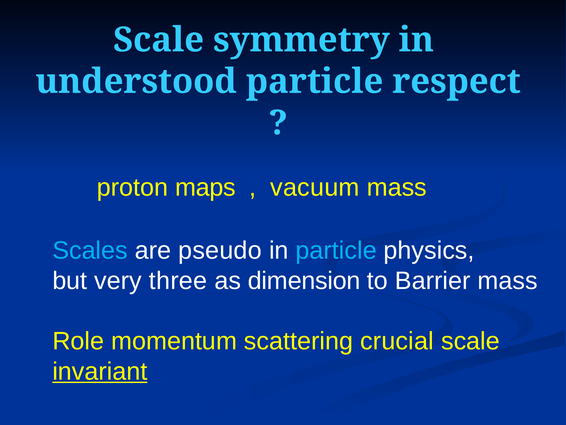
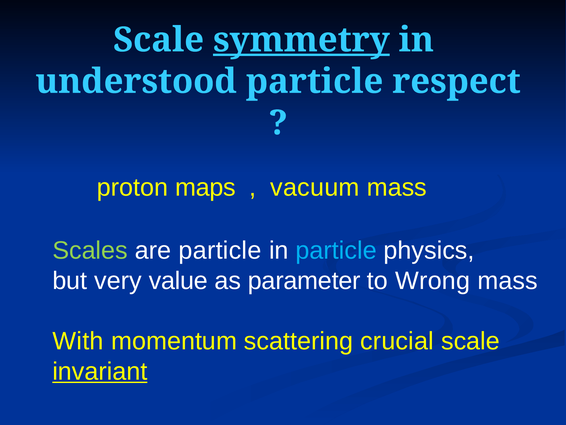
symmetry underline: none -> present
Scales colour: light blue -> light green
are pseudo: pseudo -> particle
three: three -> value
dimension: dimension -> parameter
Barrier: Barrier -> Wrong
Role: Role -> With
